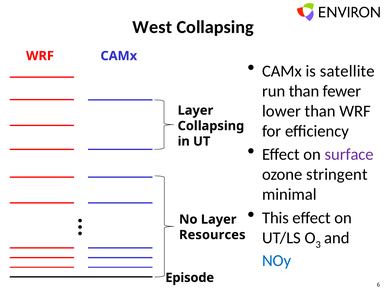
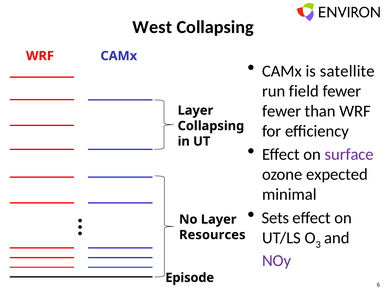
run than: than -> field
lower at (281, 111): lower -> fewer
stringent: stringent -> expected
This: This -> Sets
NOy colour: blue -> purple
